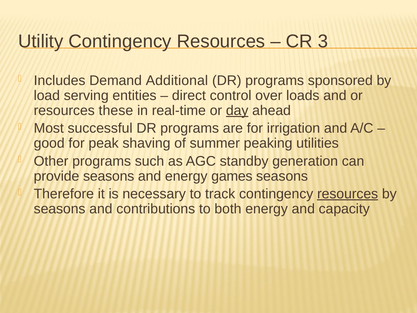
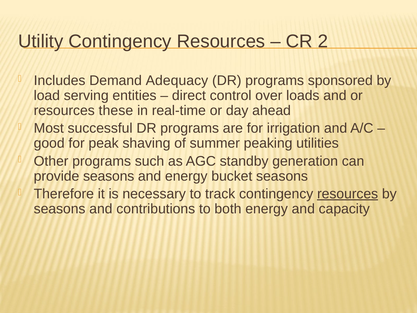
3: 3 -> 2
Additional: Additional -> Adequacy
day underline: present -> none
games: games -> bucket
